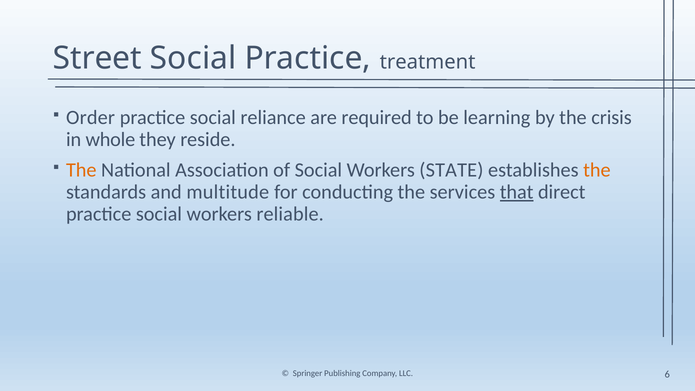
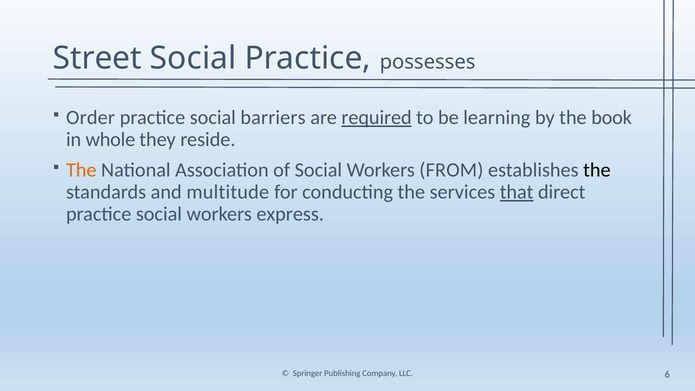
treatment: treatment -> possesses
reliance: reliance -> barriers
required underline: none -> present
crisis: crisis -> book
STATE: STATE -> FROM
the at (597, 170) colour: orange -> black
reliable: reliable -> express
